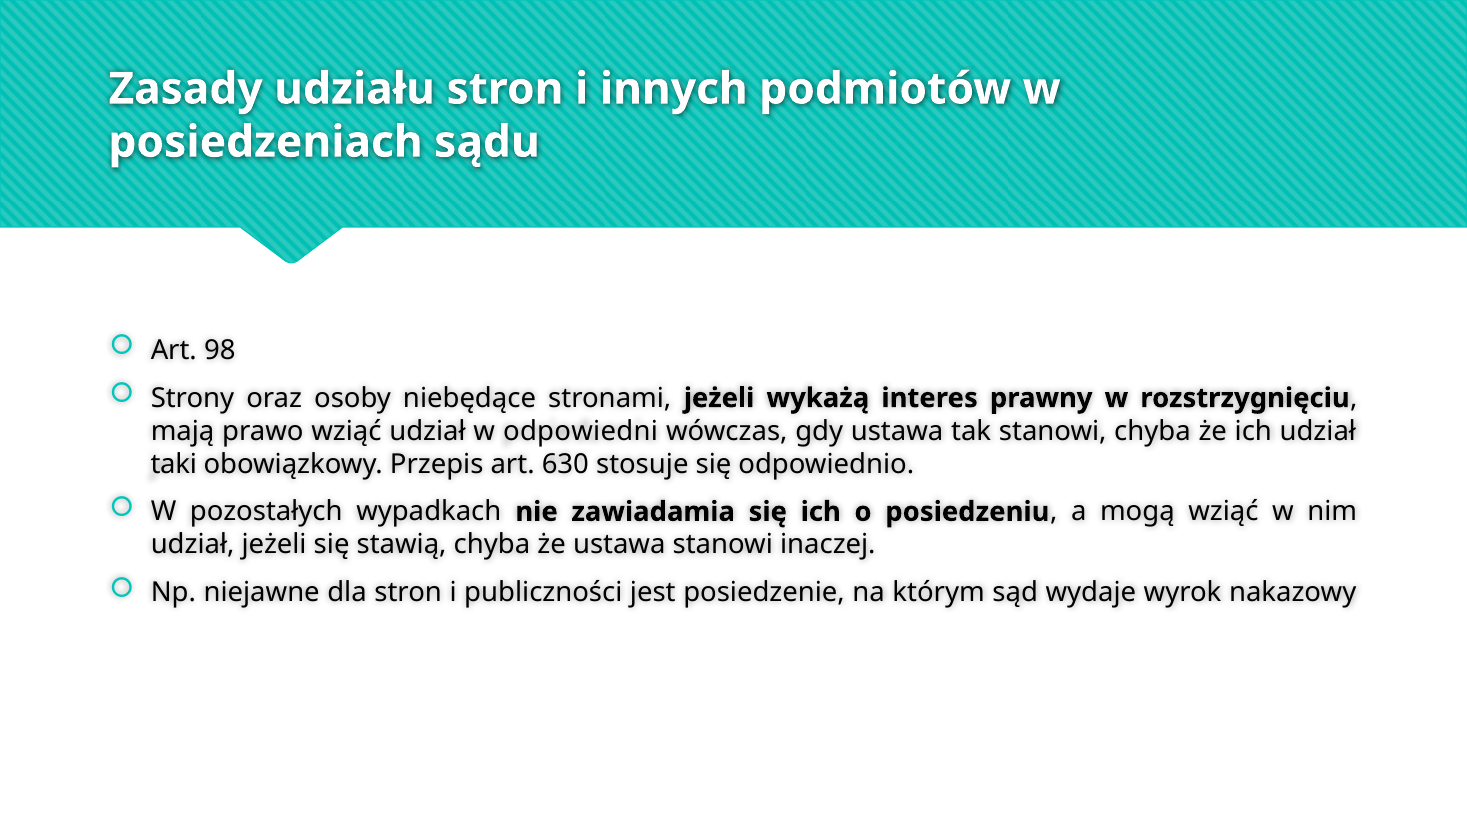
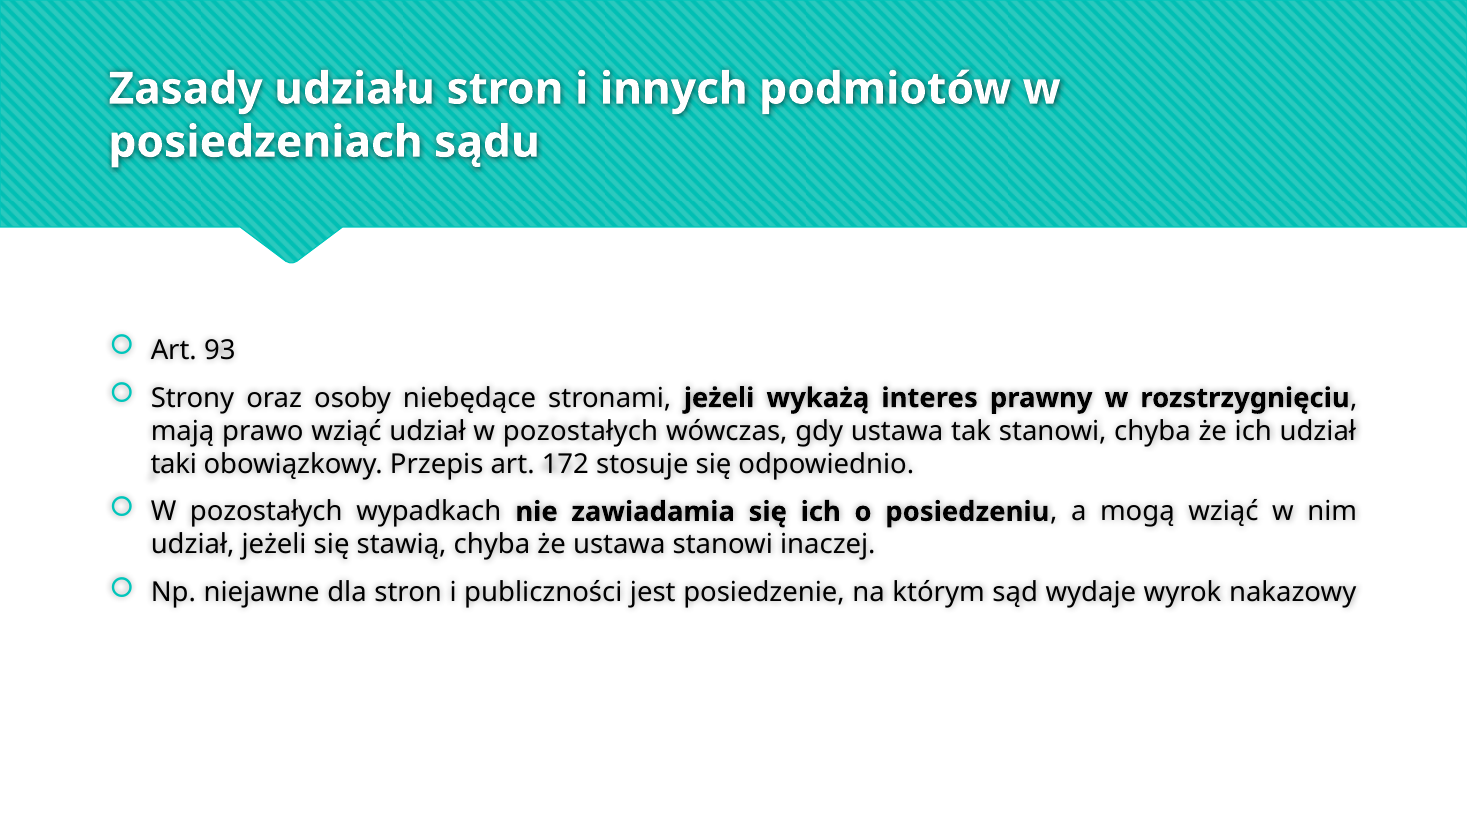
98: 98 -> 93
udział w odpowiedni: odpowiedni -> pozostałych
630: 630 -> 172
